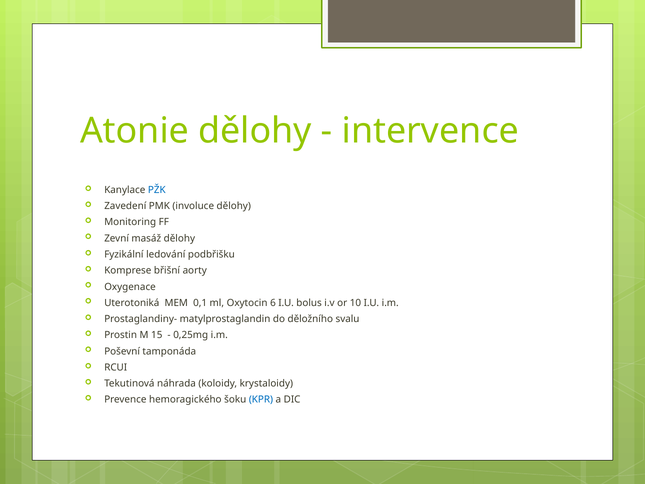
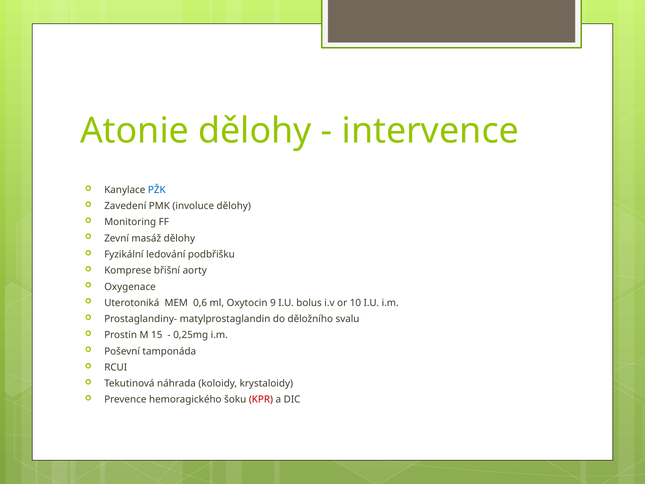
0,1: 0,1 -> 0,6
6: 6 -> 9
KPR colour: blue -> red
